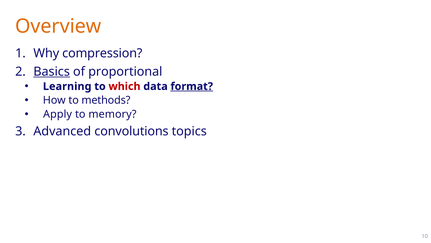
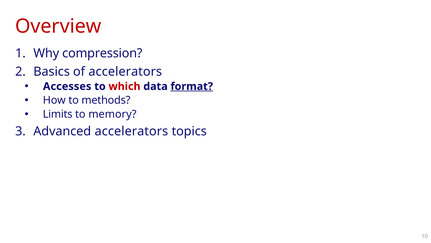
Overview colour: orange -> red
Basics underline: present -> none
of proportional: proportional -> accelerators
Learning: Learning -> Accesses
Apply: Apply -> Limits
Advanced convolutions: convolutions -> accelerators
